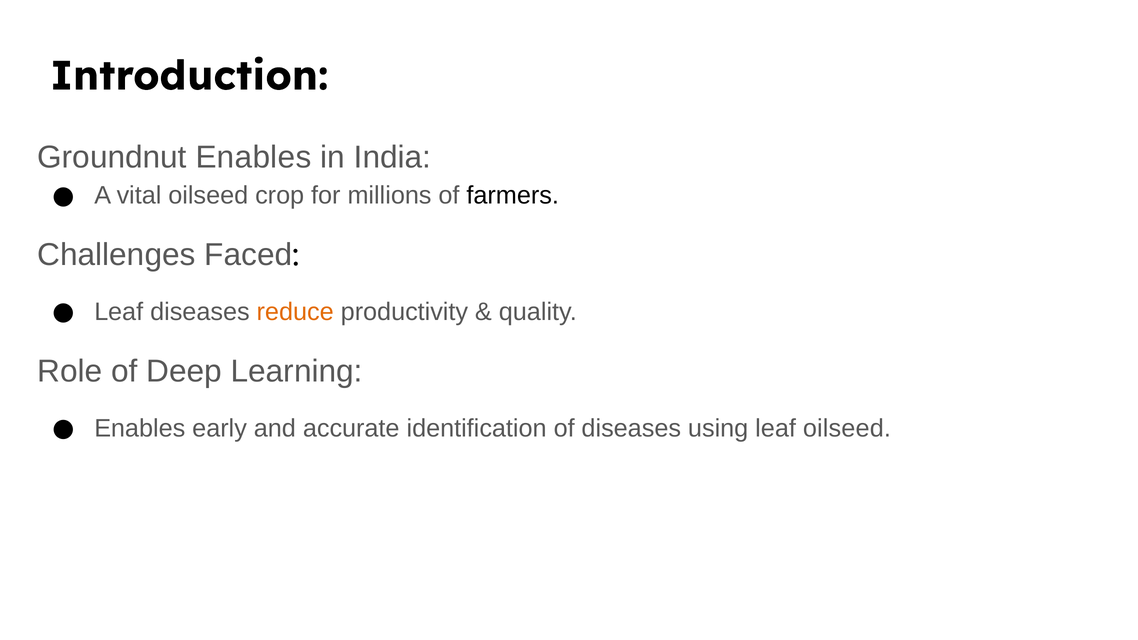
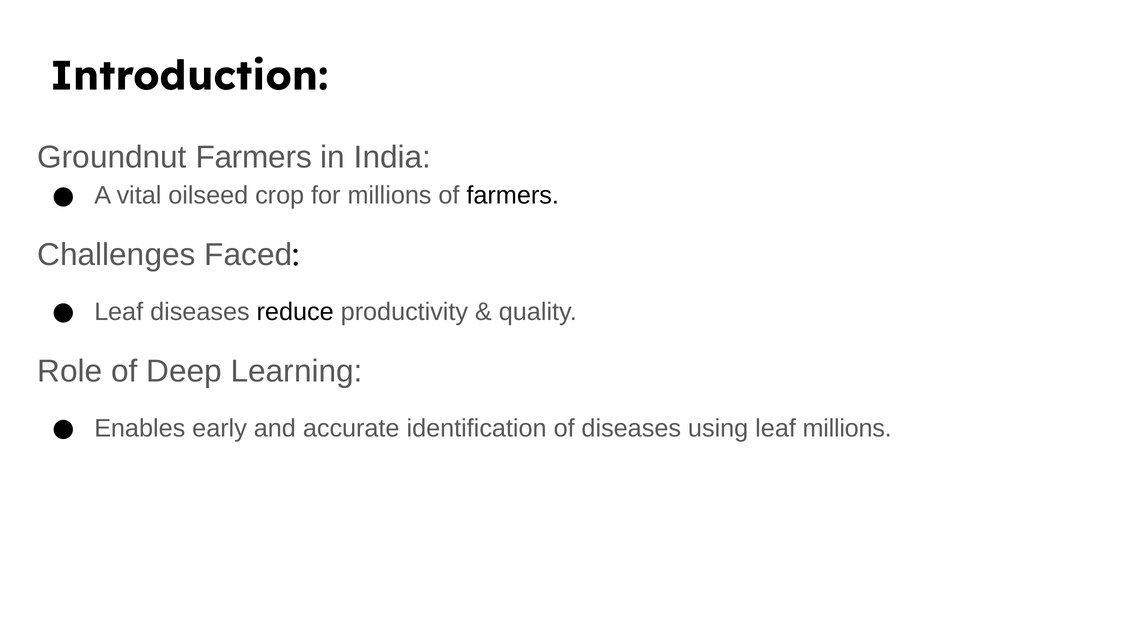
Groundnut Enables: Enables -> Farmers
reduce colour: orange -> black
leaf oilseed: oilseed -> millions
